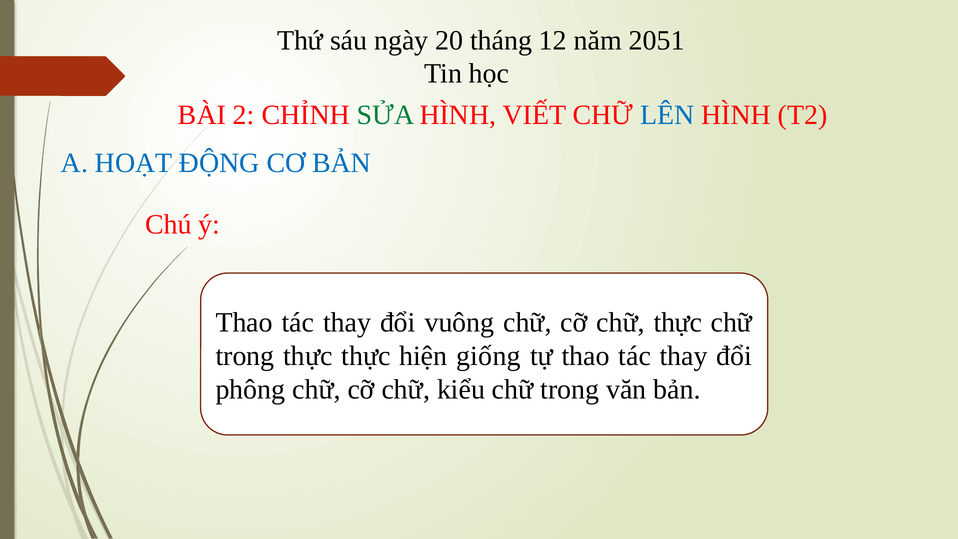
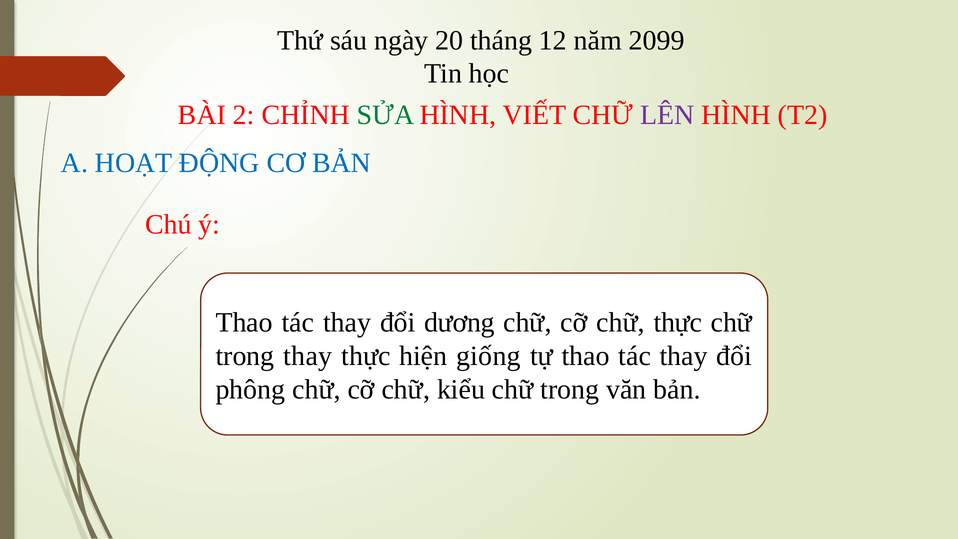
2051: 2051 -> 2099
LÊN colour: blue -> purple
vuông: vuông -> dương
trong thực: thực -> thay
